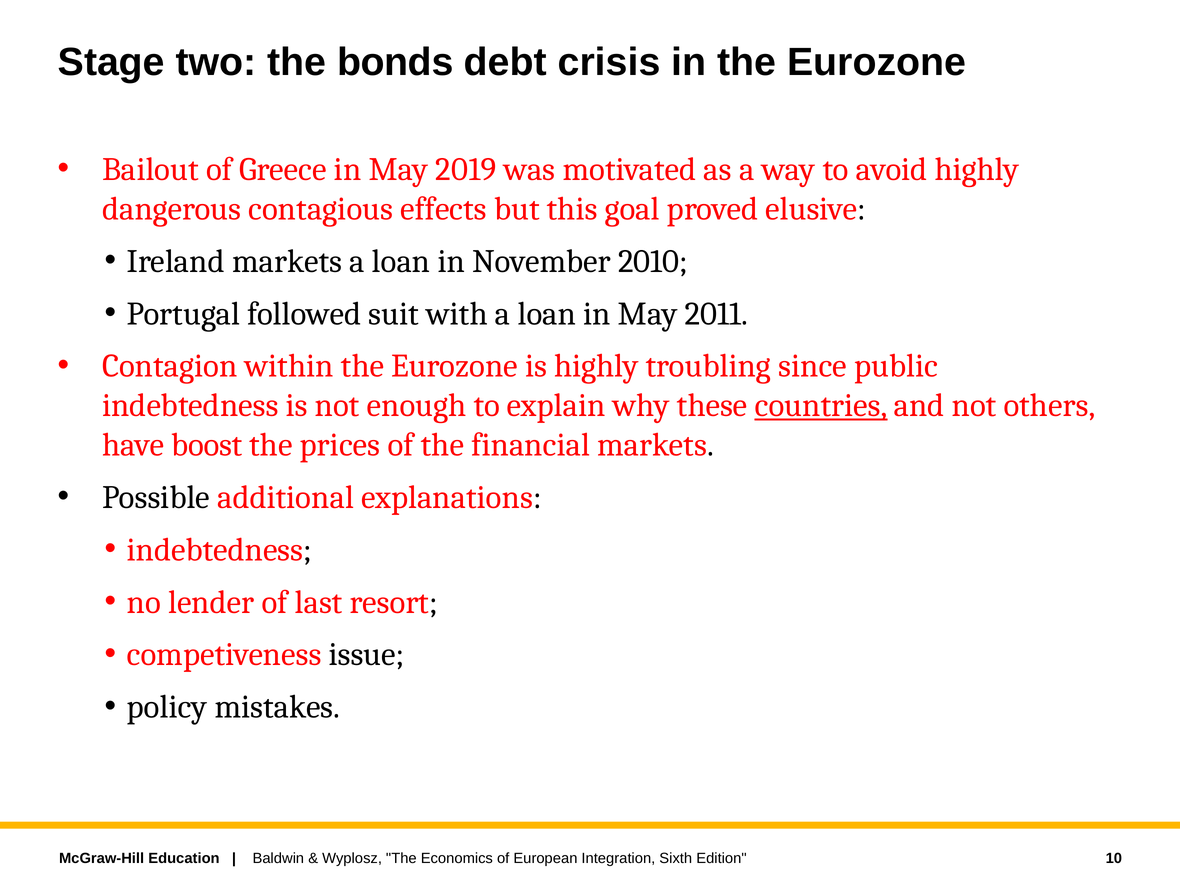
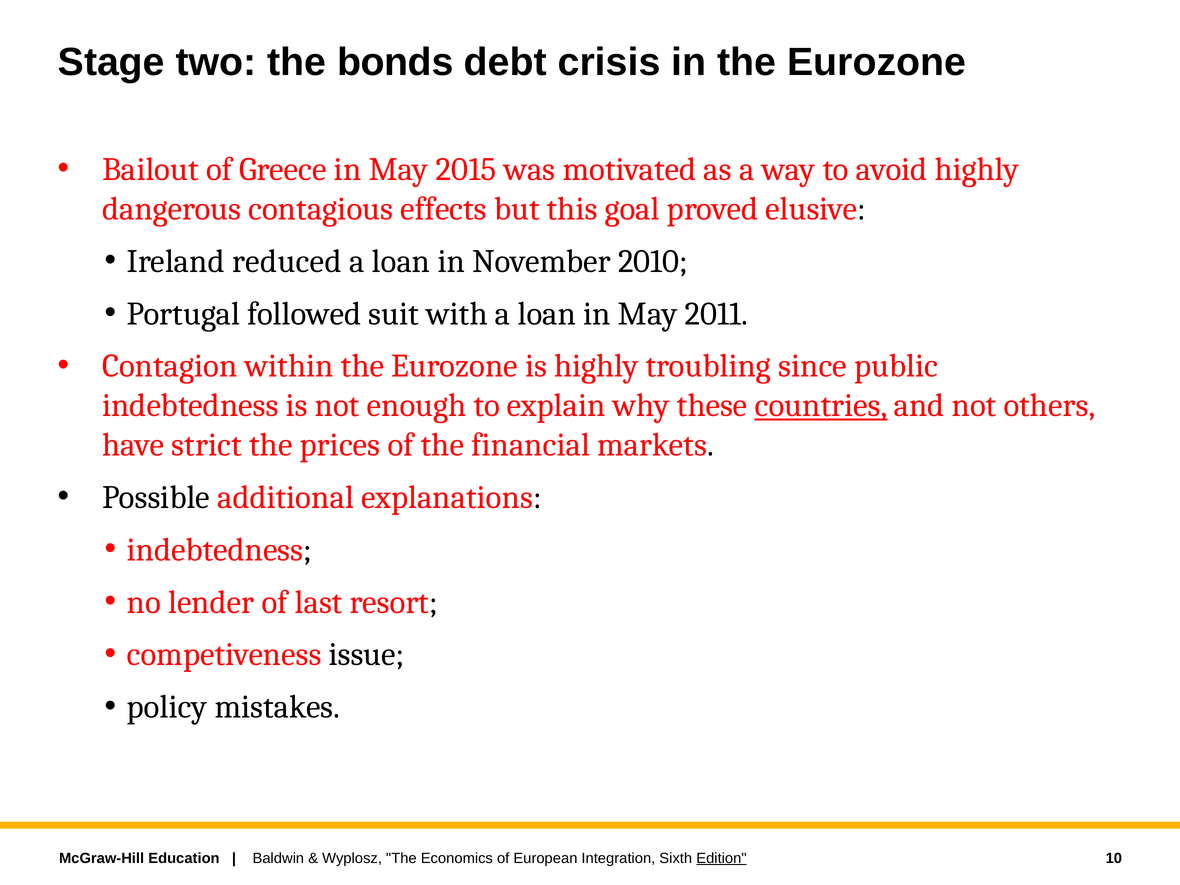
2019: 2019 -> 2015
Ireland markets: markets -> reduced
boost: boost -> strict
Edition underline: none -> present
